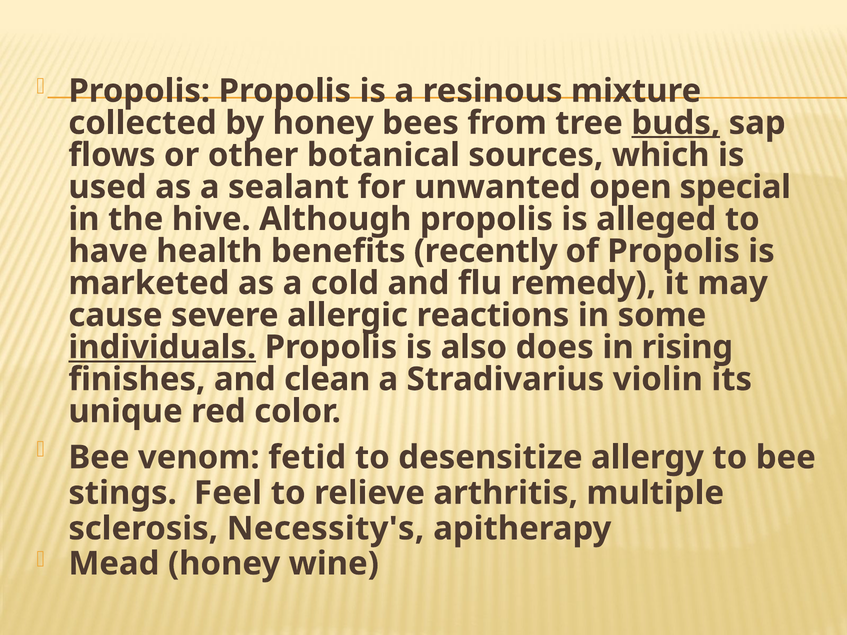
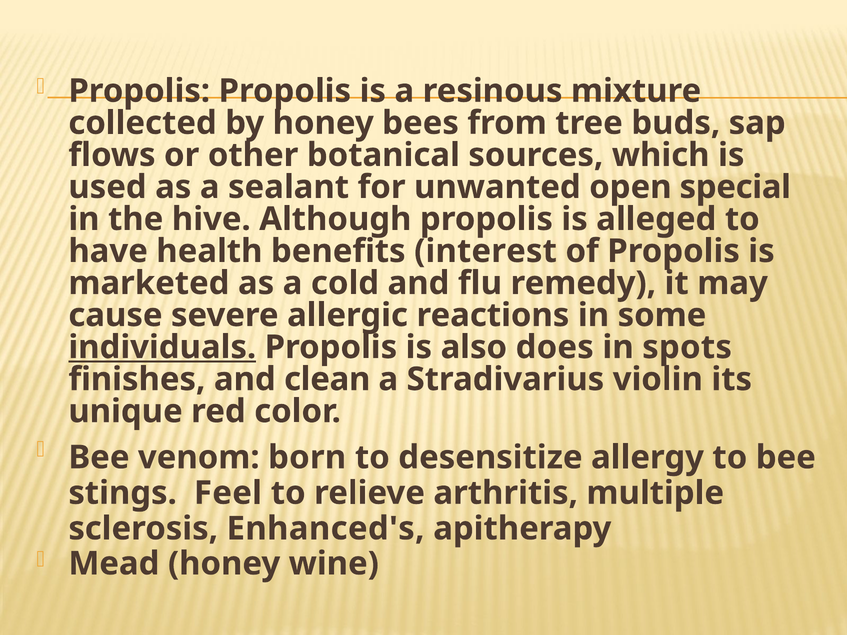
buds underline: present -> none
recently: recently -> interest
rising: rising -> spots
fetid: fetid -> born
Necessity's: Necessity's -> Enhanced's
